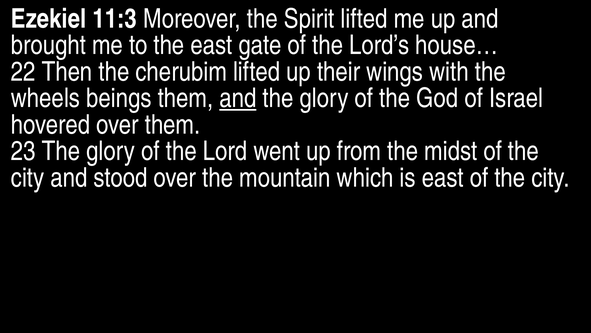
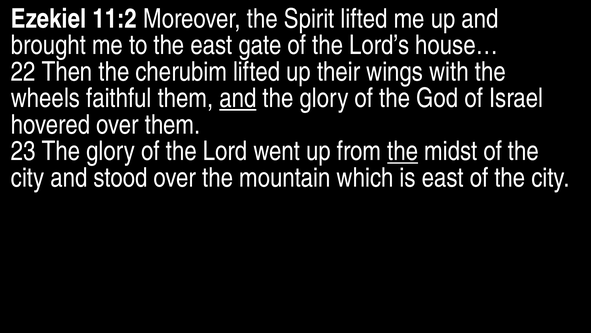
11:3: 11:3 -> 11:2
beings: beings -> faithful
the at (403, 151) underline: none -> present
